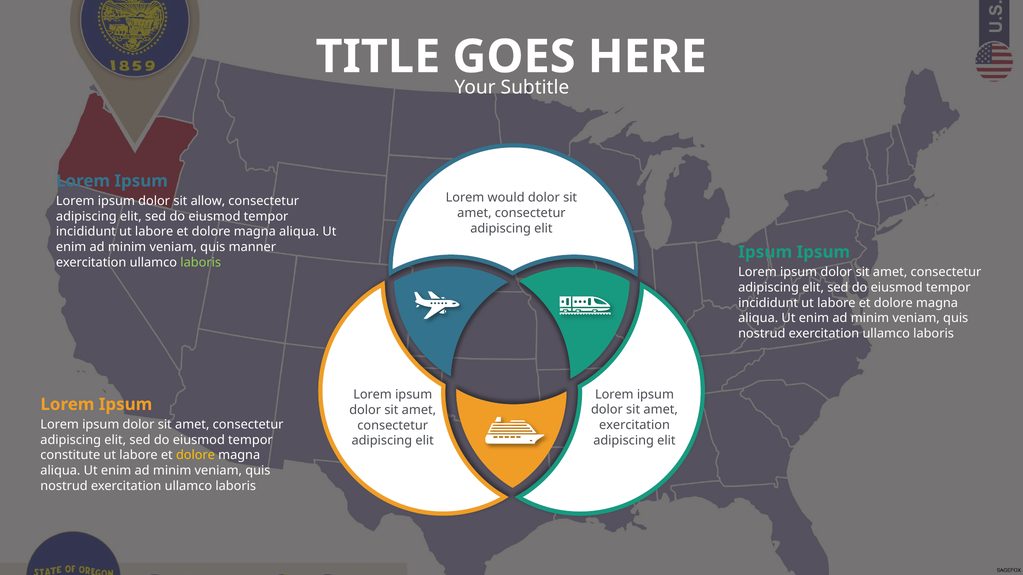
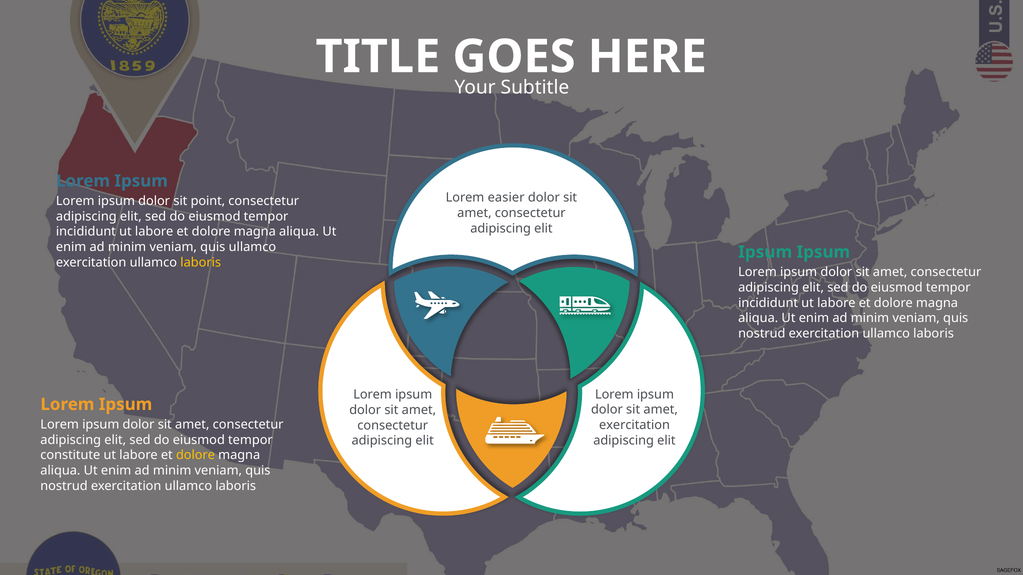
would: would -> easier
allow: allow -> point
quis manner: manner -> ullamco
laboris at (201, 263) colour: light green -> yellow
